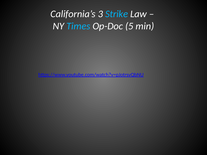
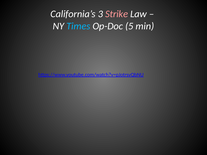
Strike colour: light blue -> pink
